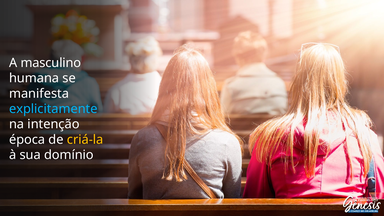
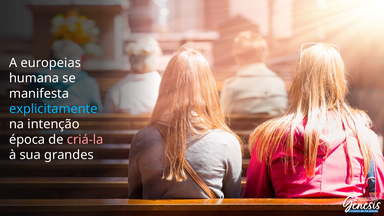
masculino: masculino -> europeias
criá-la colour: yellow -> pink
domínio: domínio -> grandes
